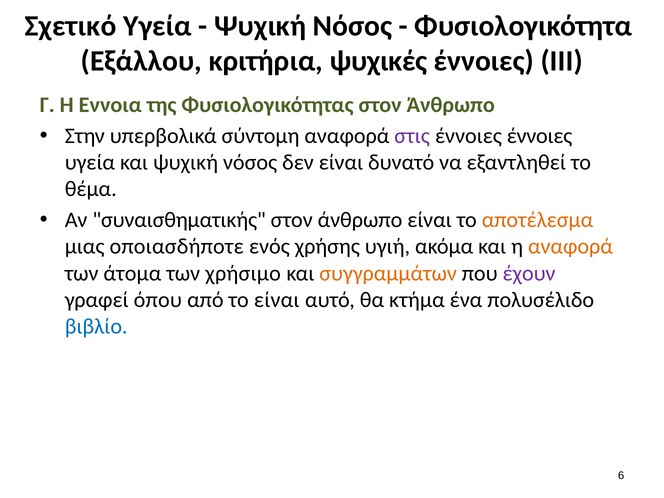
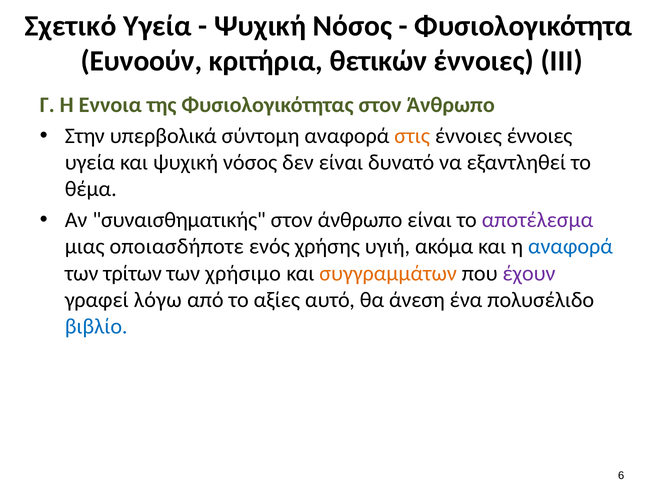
Εξάλλου: Εξάλλου -> Ευνοούν
ψυχικές: ψυχικές -> θετικών
στις colour: purple -> orange
αποτέλεσμα colour: orange -> purple
αναφορά at (570, 247) colour: orange -> blue
άτομα: άτομα -> τρίτων
όπου: όπου -> λόγω
το είναι: είναι -> αξίες
κτήμα: κτήμα -> άνεση
